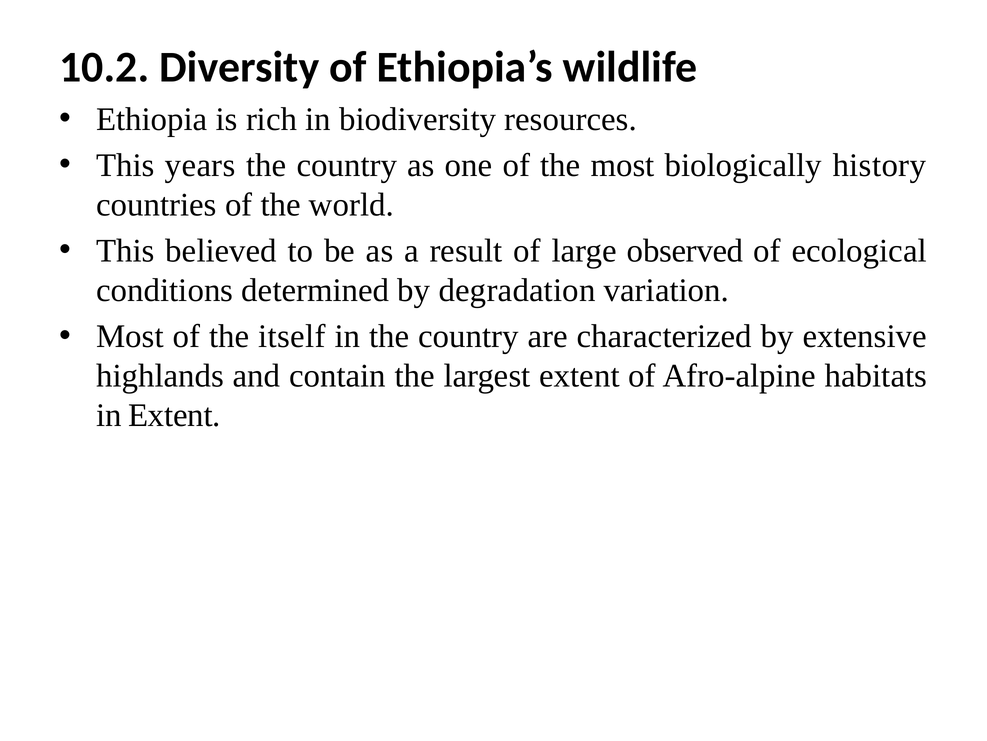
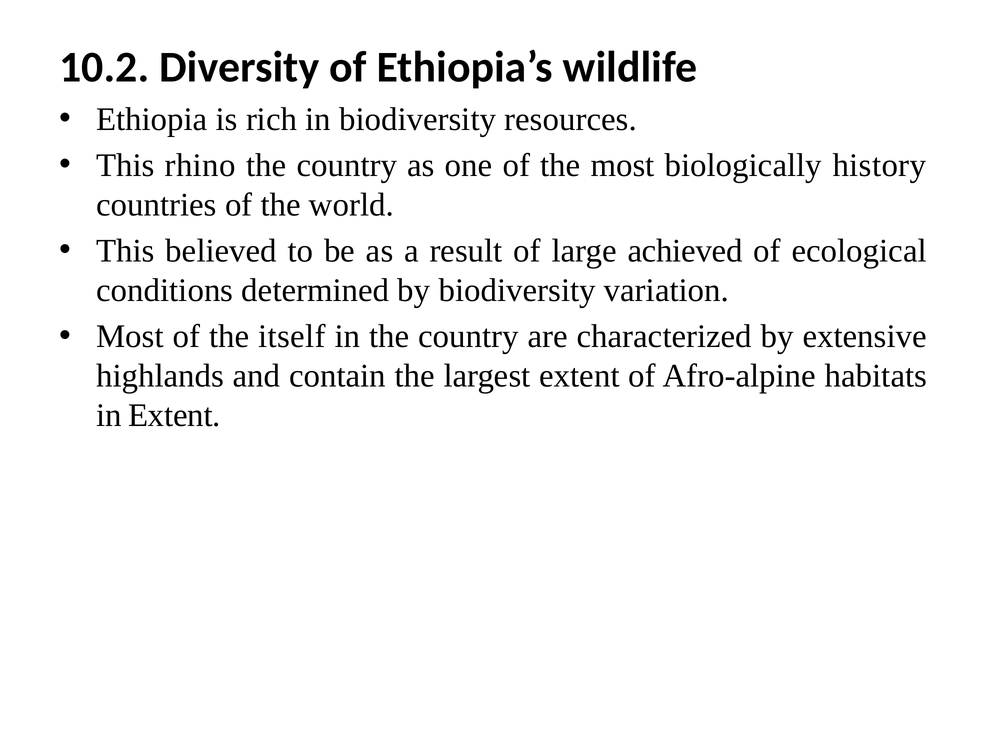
years: years -> rhino
observed: observed -> achieved
by degradation: degradation -> biodiversity
